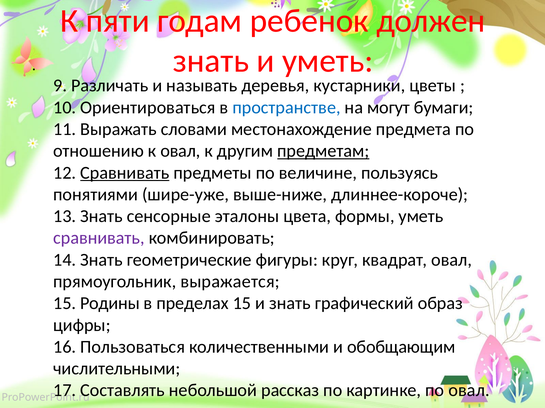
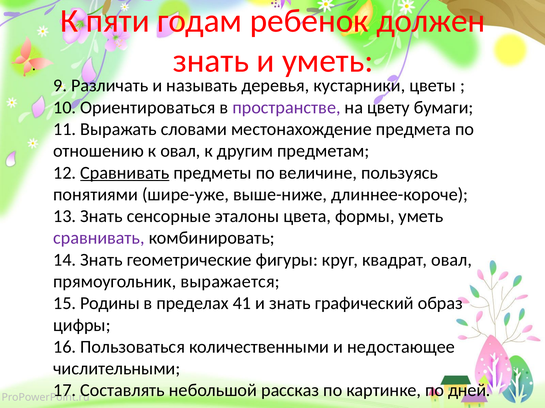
пространстве colour: blue -> purple
могут: могут -> цвету
предметам underline: present -> none
пределах 15: 15 -> 41
обобщающим: обобщающим -> недостающее
по овал: овал -> дней
